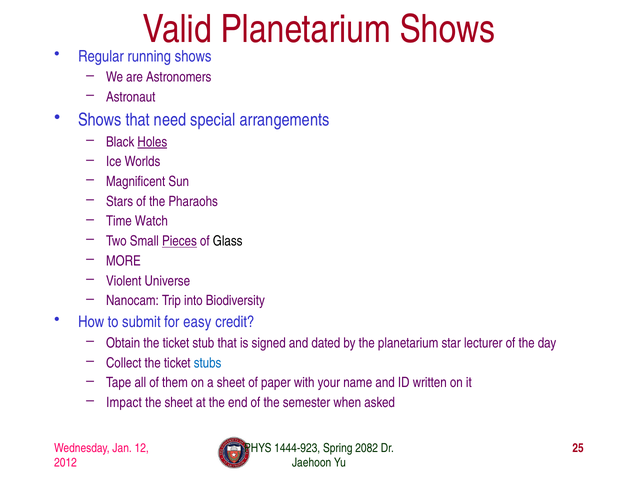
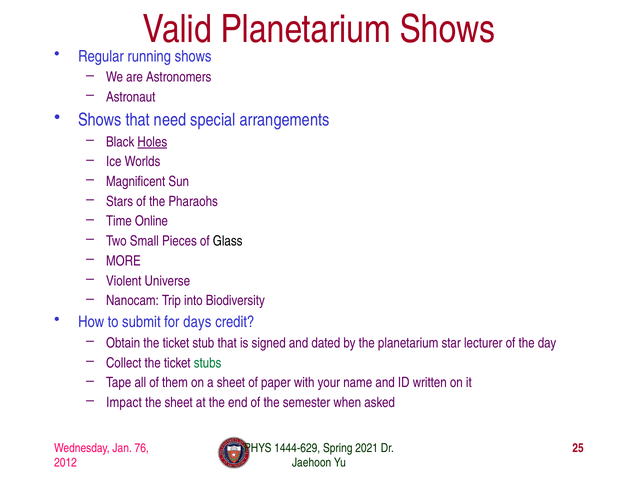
Watch: Watch -> Online
Pieces underline: present -> none
easy: easy -> days
stubs colour: blue -> green
12: 12 -> 76
1444-923: 1444-923 -> 1444-629
2082: 2082 -> 2021
